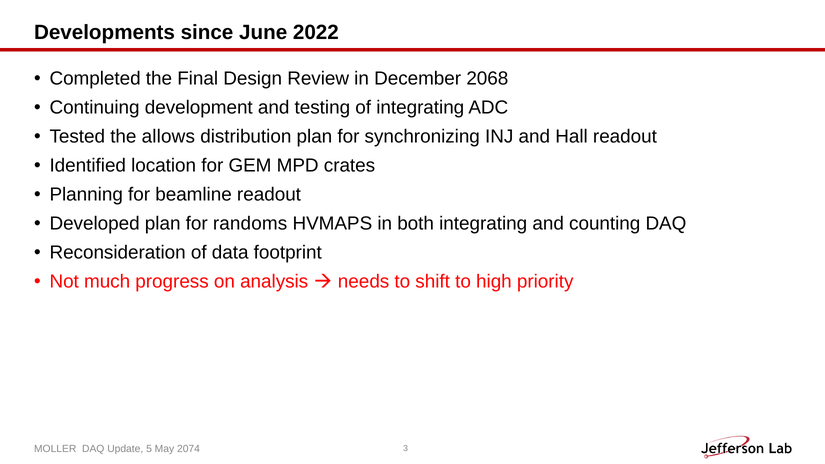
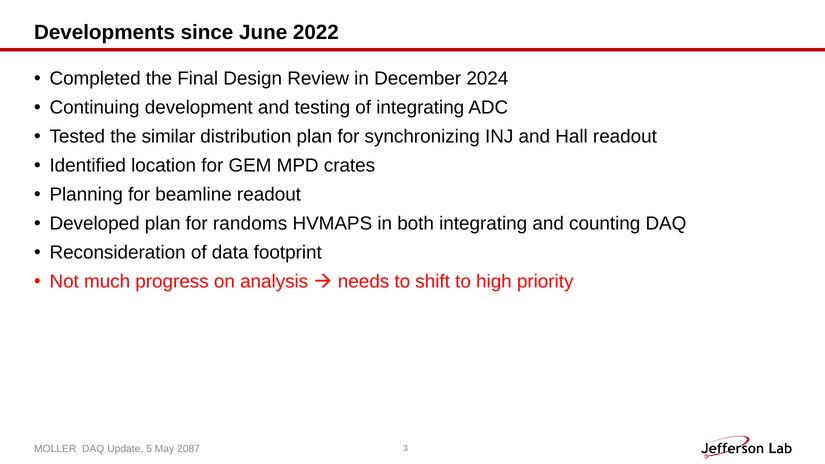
2068: 2068 -> 2024
allows: allows -> similar
2074: 2074 -> 2087
